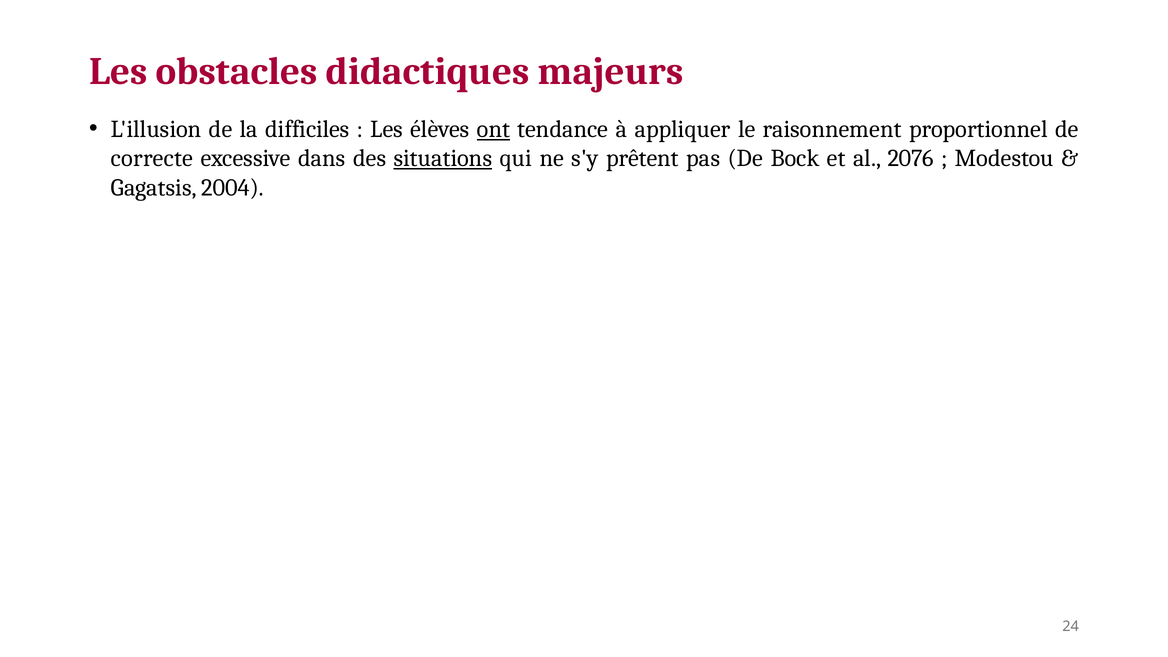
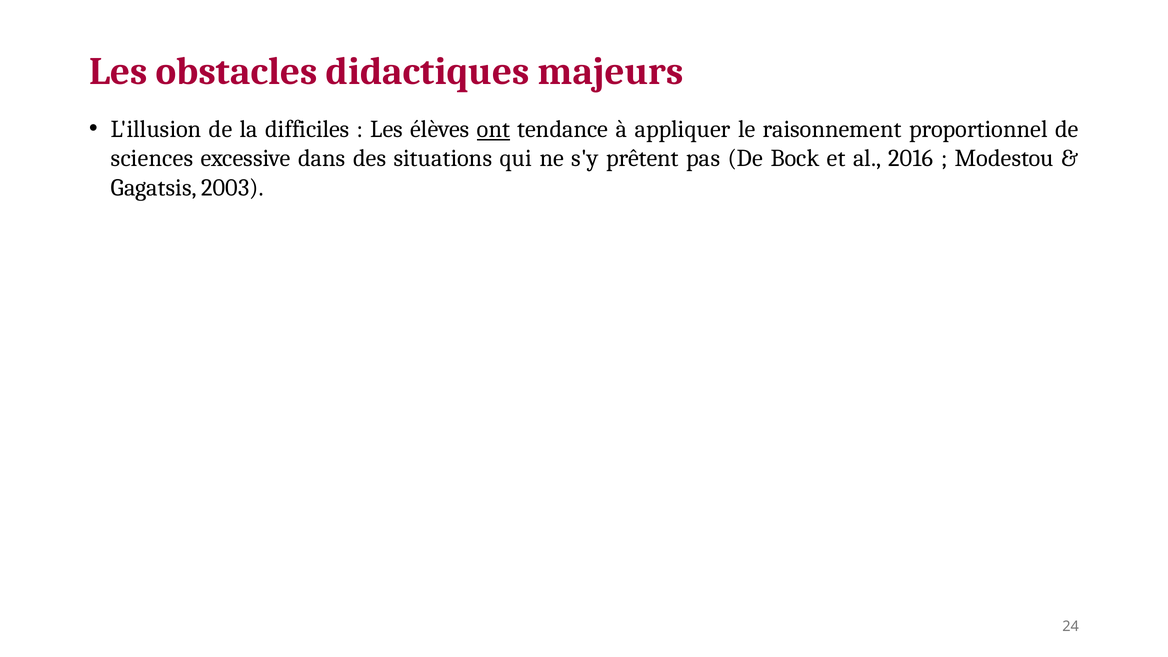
correcte: correcte -> sciences
situations underline: present -> none
2076: 2076 -> 2016
2004: 2004 -> 2003
